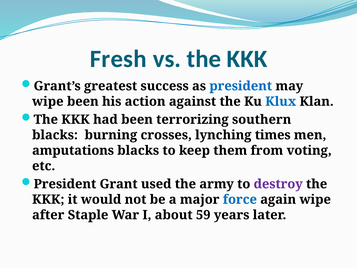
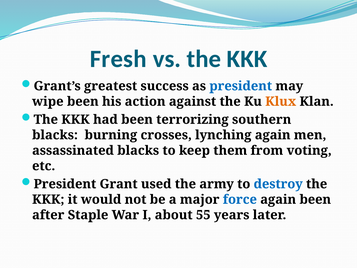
Klux colour: blue -> orange
lynching times: times -> again
amputations: amputations -> assassinated
destroy colour: purple -> blue
again wipe: wipe -> been
59: 59 -> 55
